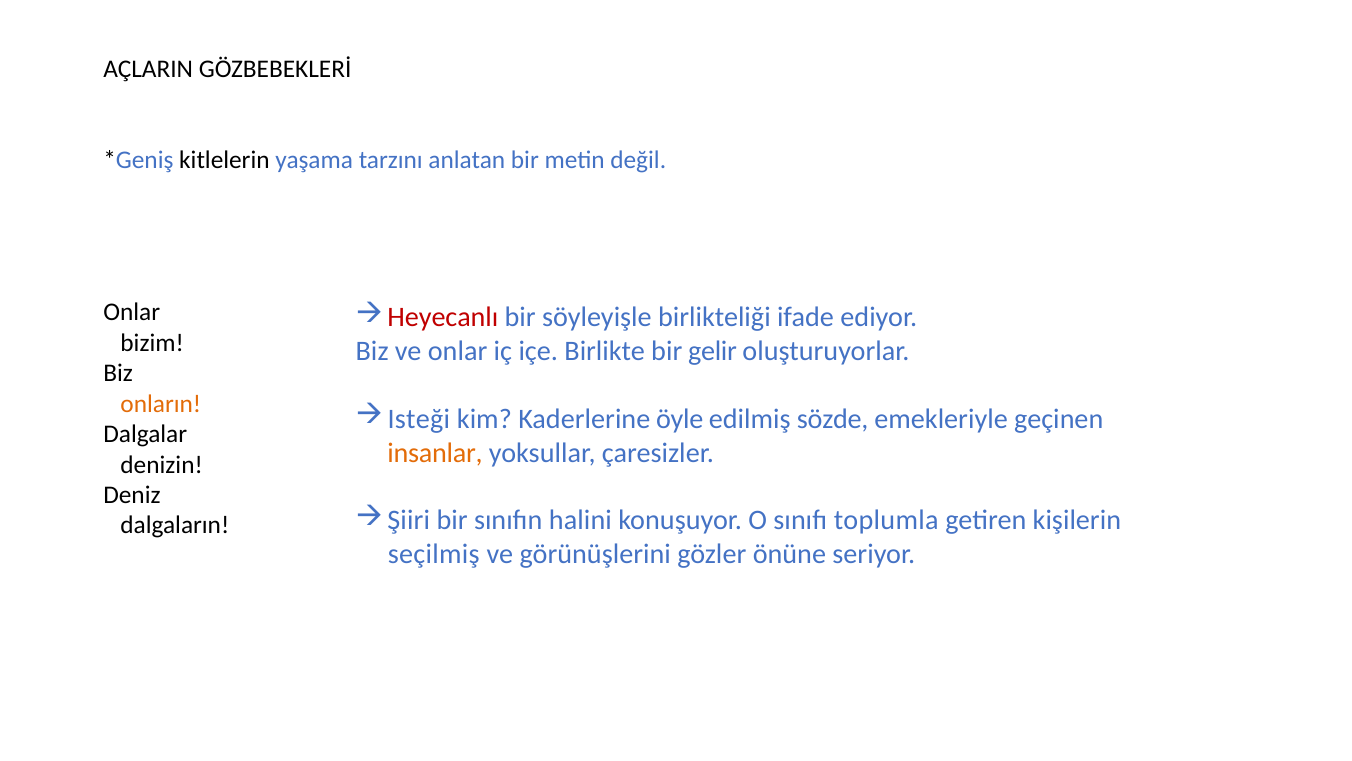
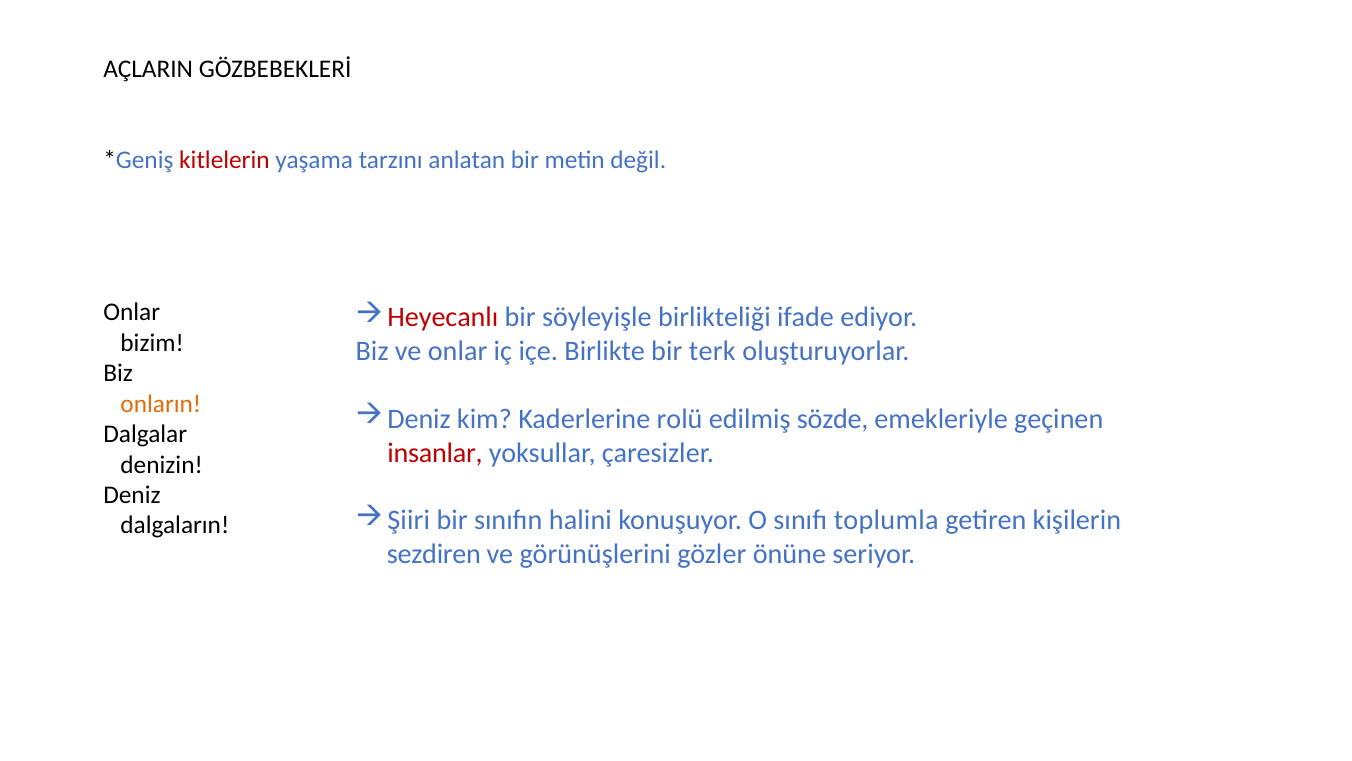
kitlelerin colour: black -> red
gelir: gelir -> terk
Isteği at (419, 419): Isteği -> Deniz
öyle: öyle -> rolü
insanlar colour: orange -> red
seçilmiş: seçilmiş -> sezdiren
